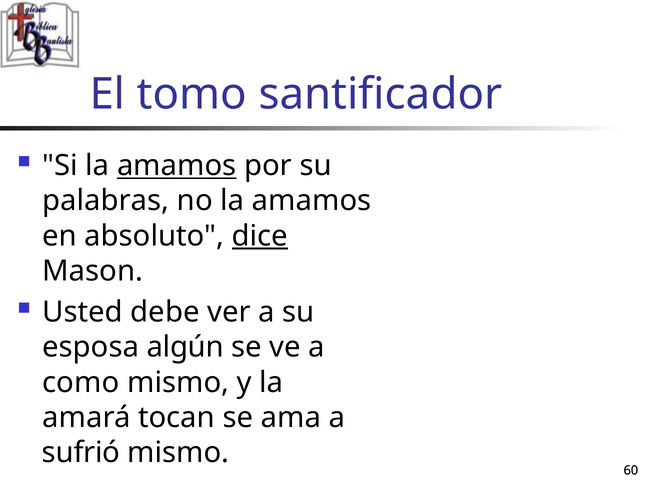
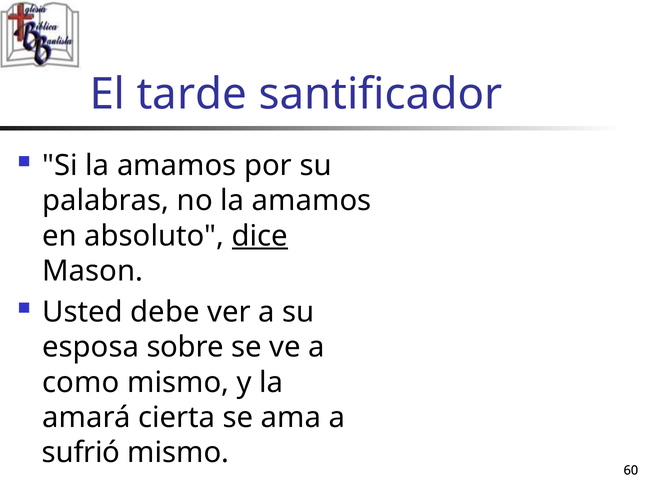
tomo: tomo -> tarde
amamos at (177, 166) underline: present -> none
algún: algún -> sobre
tocan: tocan -> cierta
